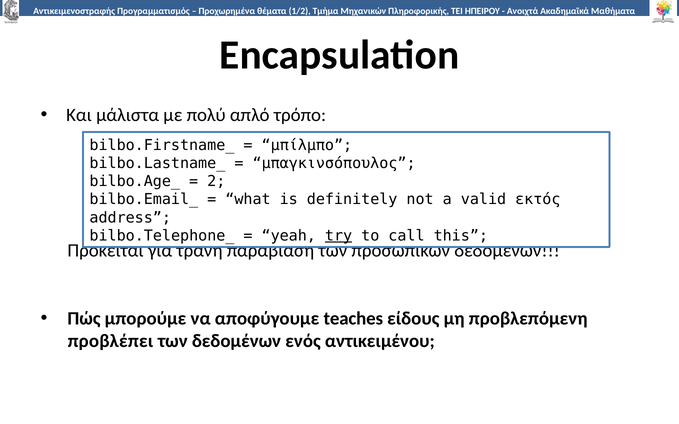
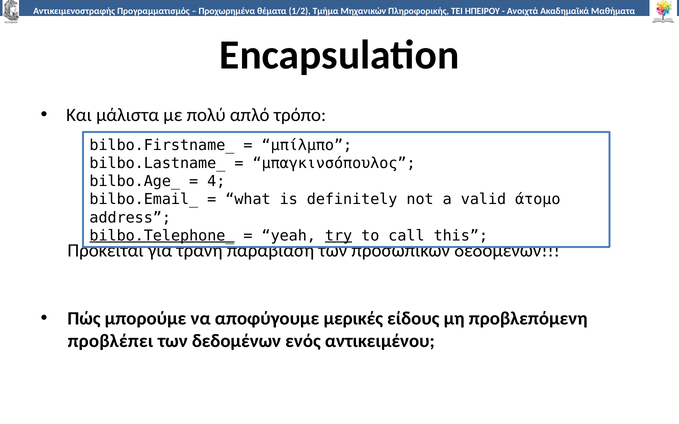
2: 2 -> 4
εκτός: εκτός -> άτομο
bilbo.Telephone_ underline: none -> present
teaches: teaches -> μερικές
